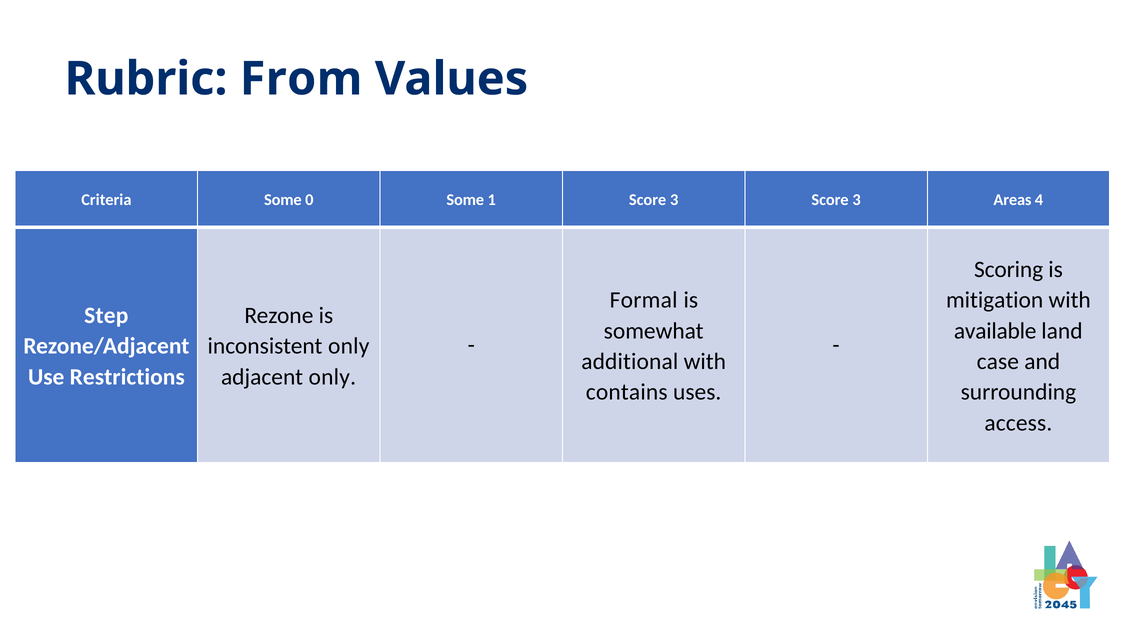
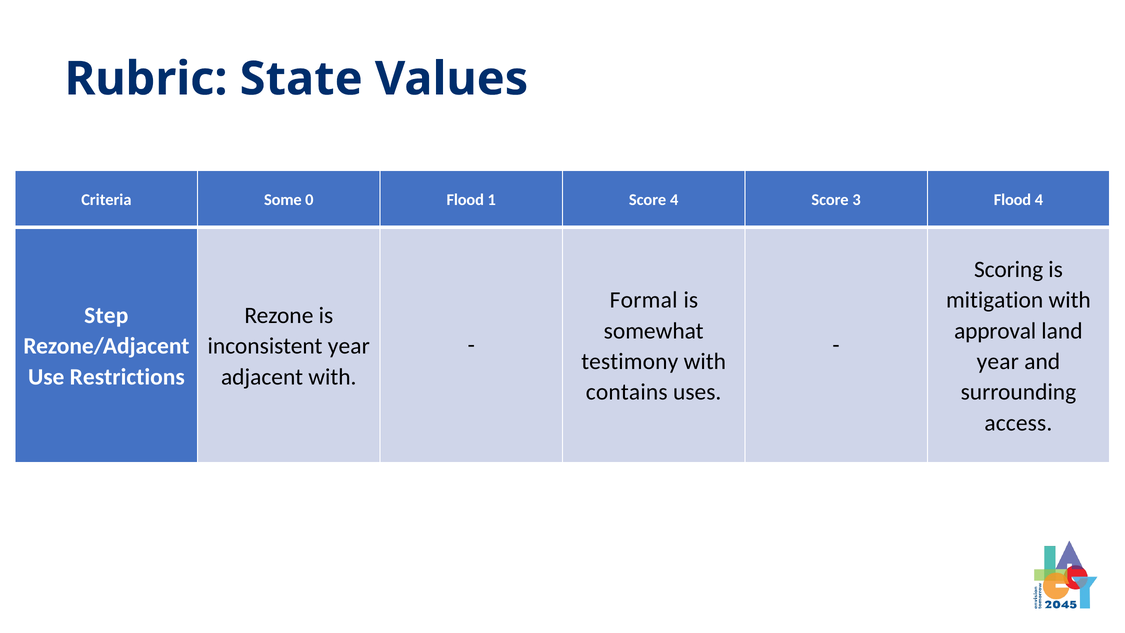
From: From -> State
0 Some: Some -> Flood
1 Score 3: 3 -> 4
3 Areas: Areas -> Flood
available: available -> approval
inconsistent only: only -> year
additional: additional -> testimony
case at (998, 361): case -> year
adjacent only: only -> with
